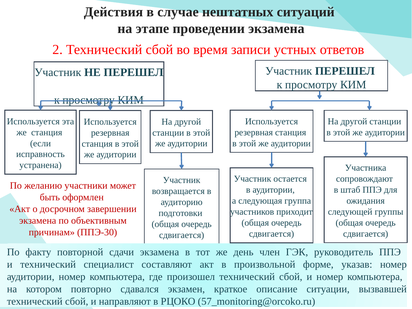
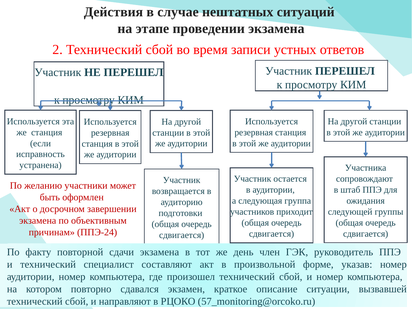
ППЭ-30: ППЭ-30 -> ППЭ-24
